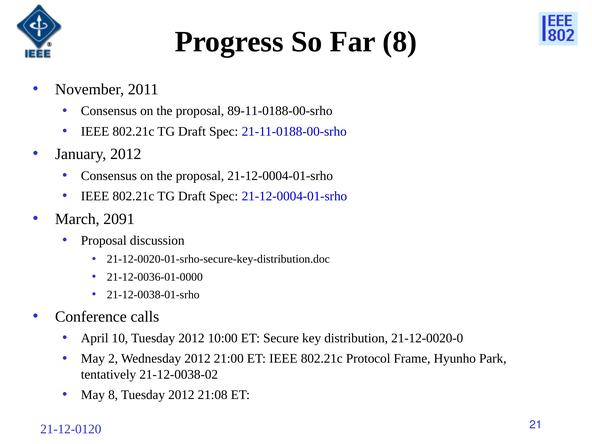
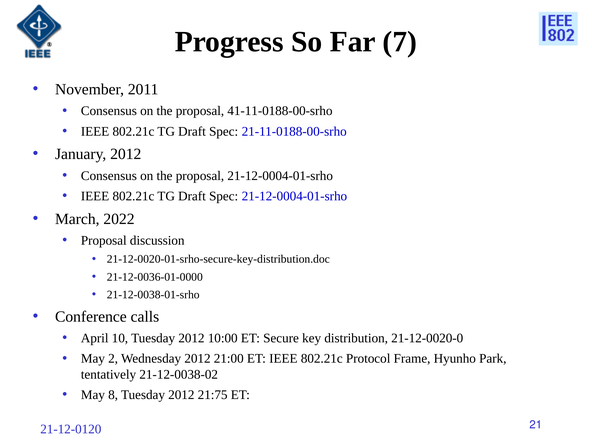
Far 8: 8 -> 7
89-11-0188-00-srho: 89-11-0188-00-srho -> 41-11-0188-00-srho
2091: 2091 -> 2022
21:08: 21:08 -> 21:75
